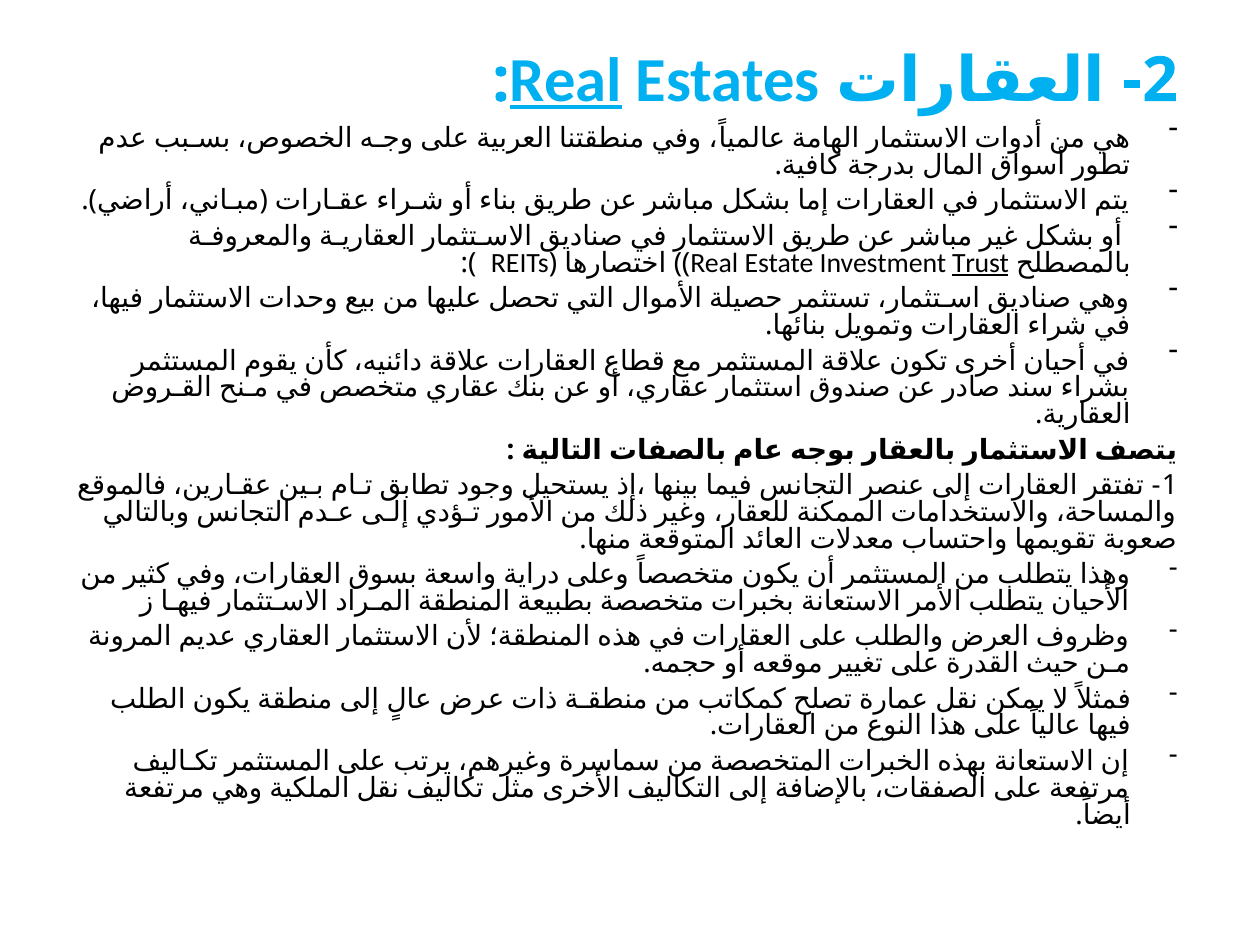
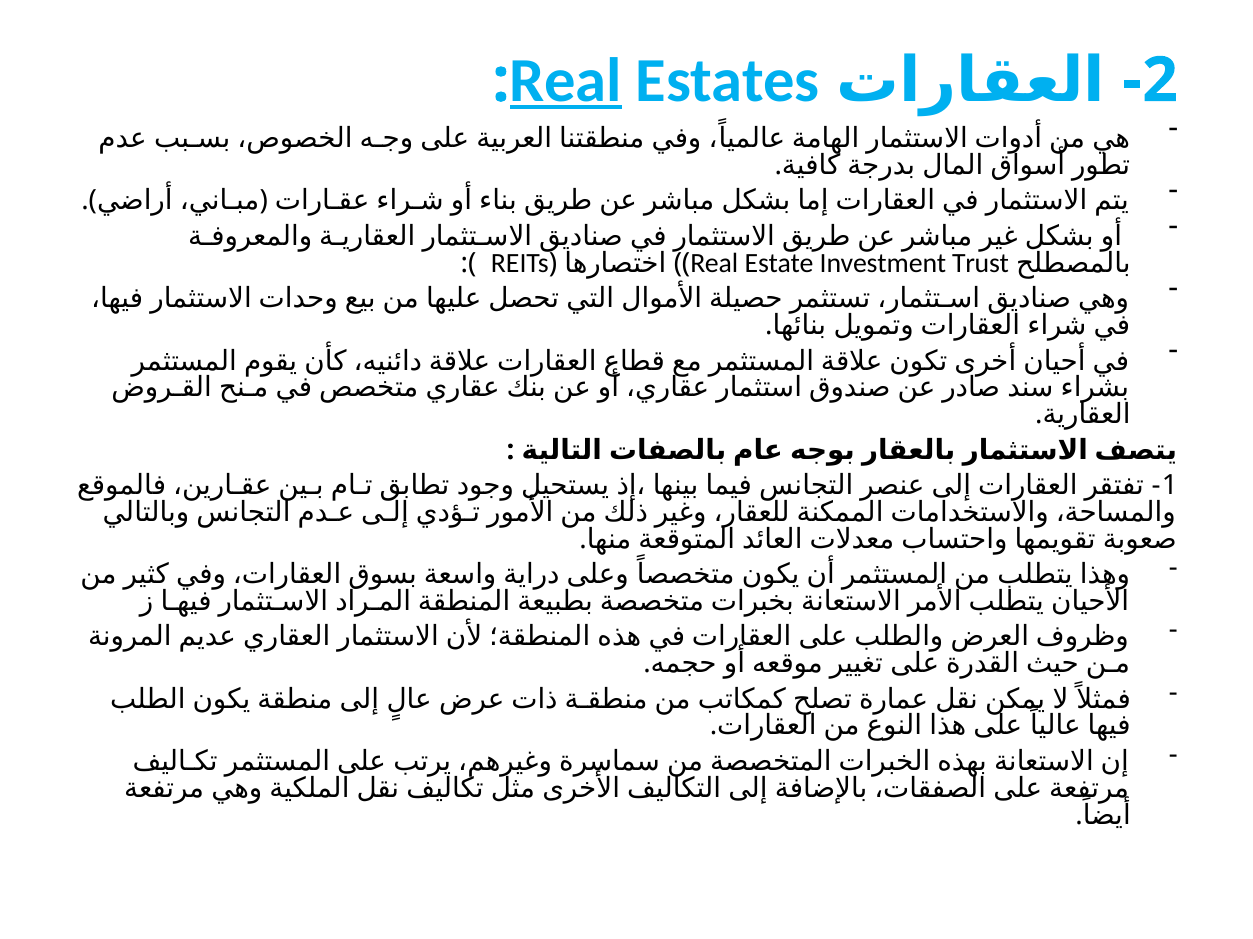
Trust underline: present -> none
